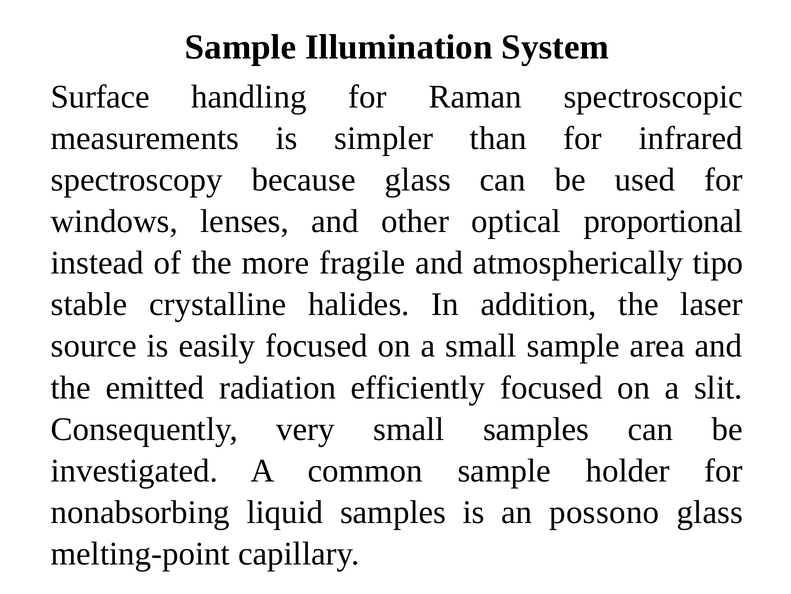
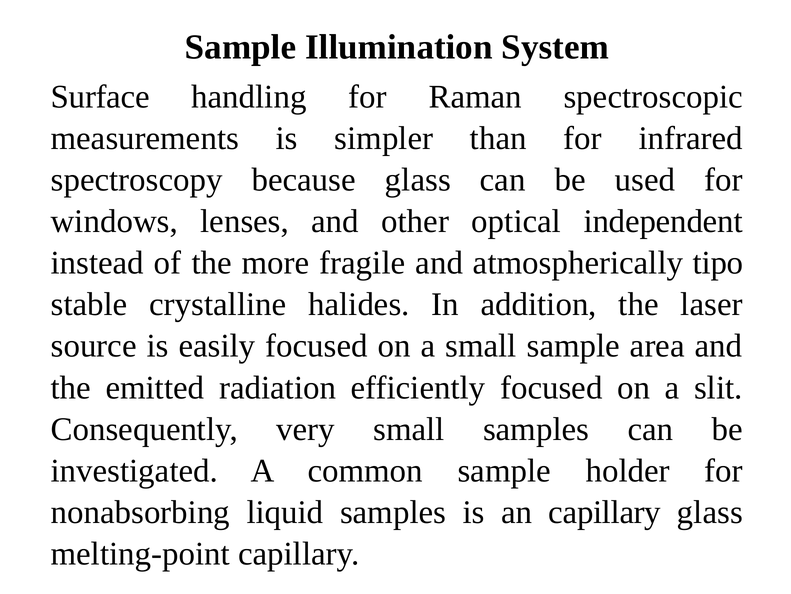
proportional: proportional -> independent
an possono: possono -> capillary
